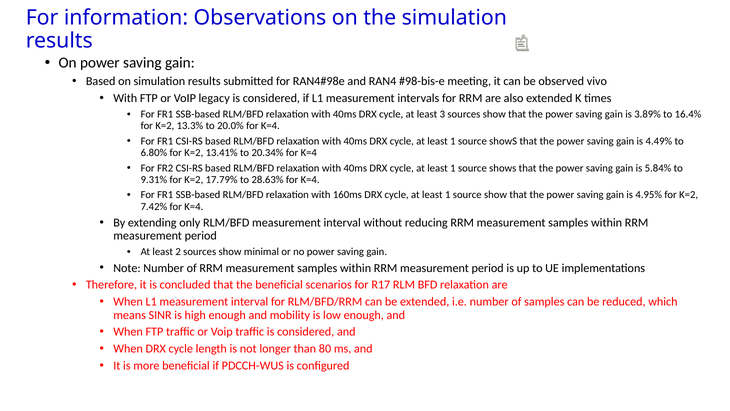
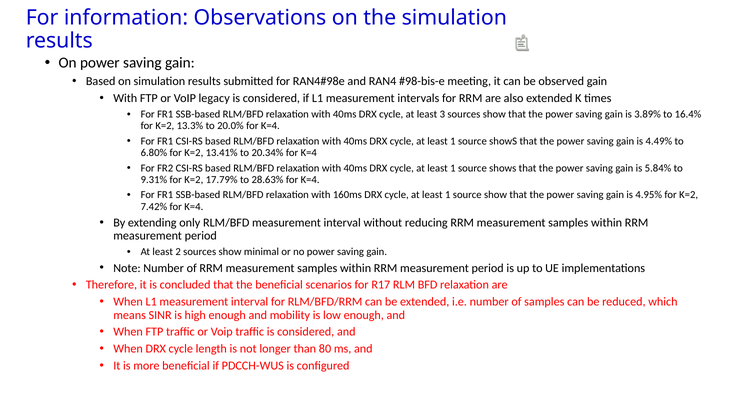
observed vivo: vivo -> gain
